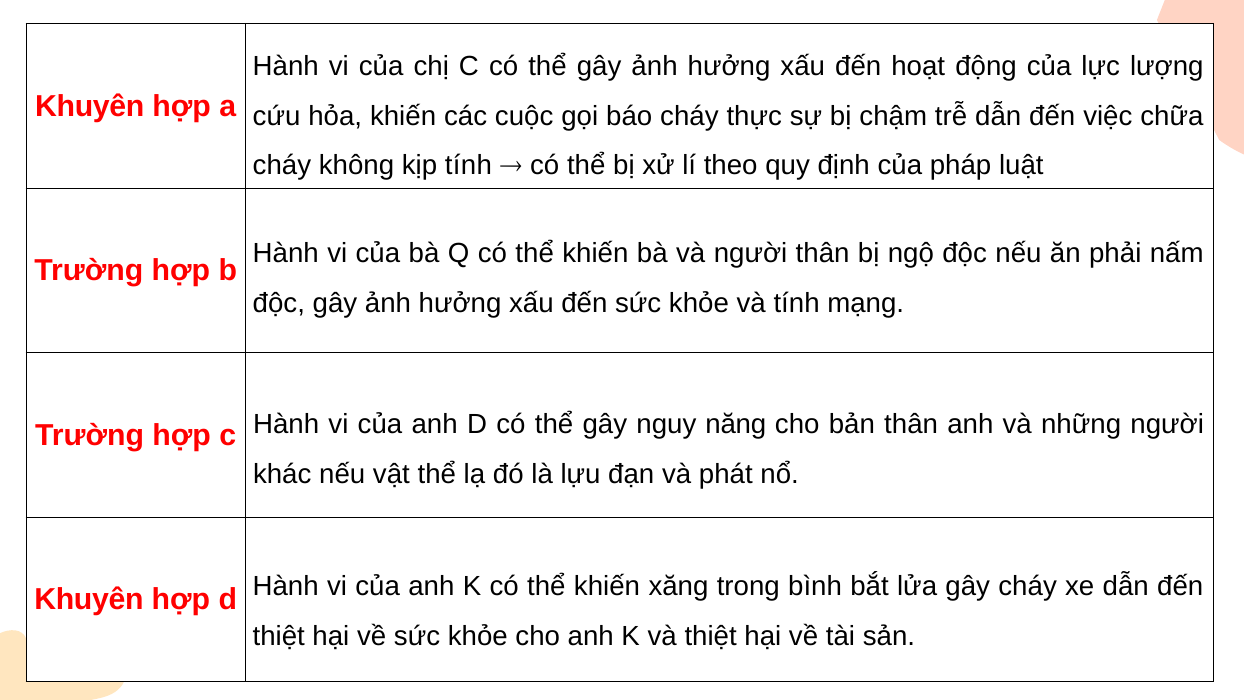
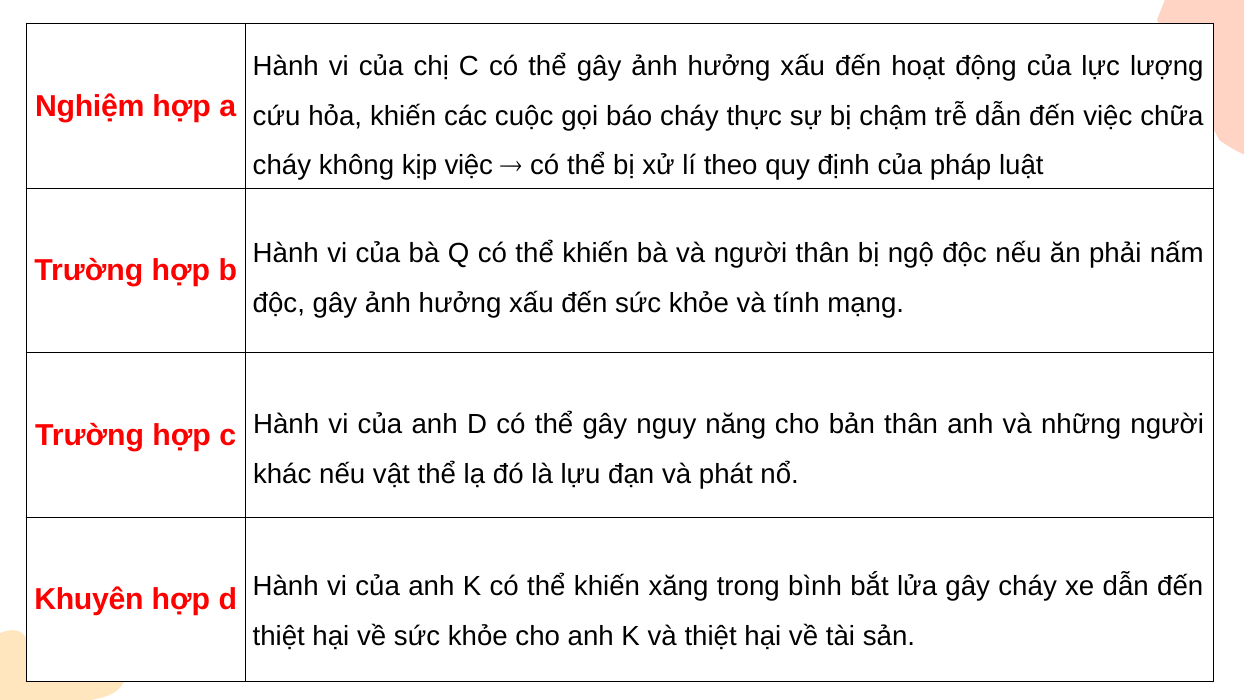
Khuyên at (90, 106): Khuyên -> Nghiệm
kịp tính: tính -> việc
